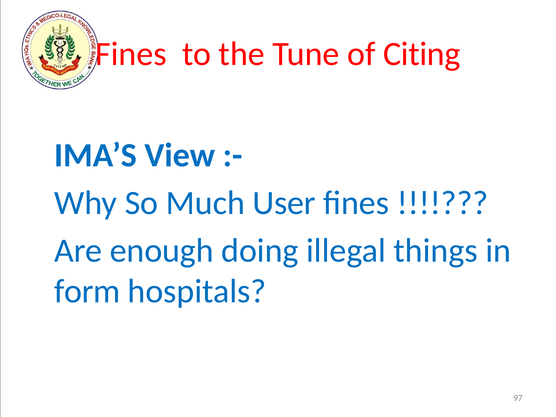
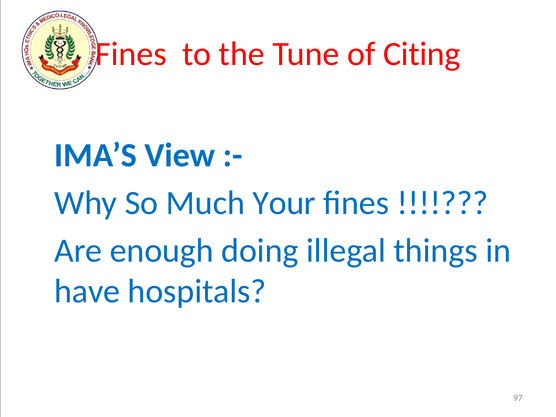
User: User -> Your
form: form -> have
